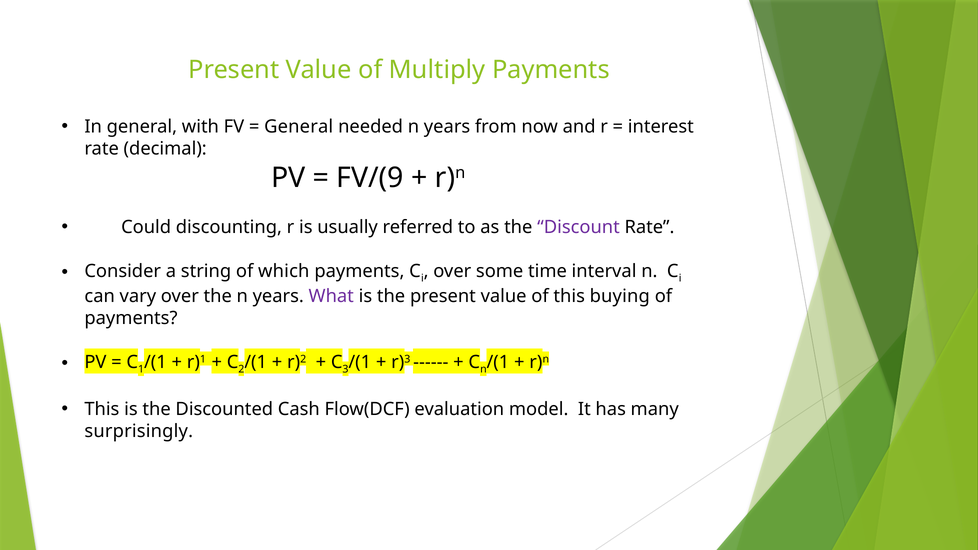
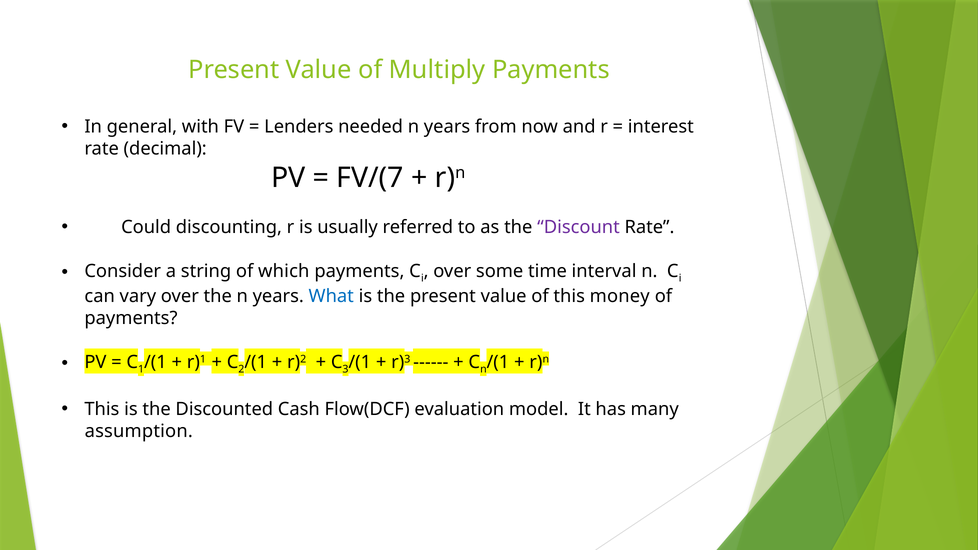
General at (299, 127): General -> Lenders
FV/(9: FV/(9 -> FV/(7
What colour: purple -> blue
buying: buying -> money
surprisingly: surprisingly -> assumption
